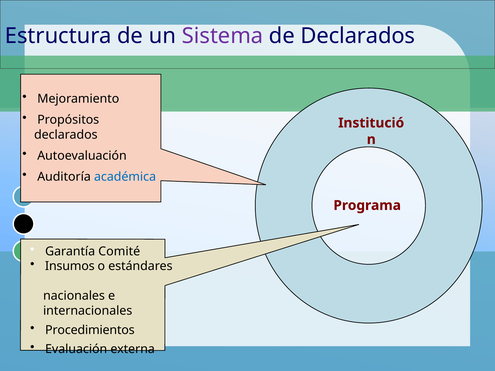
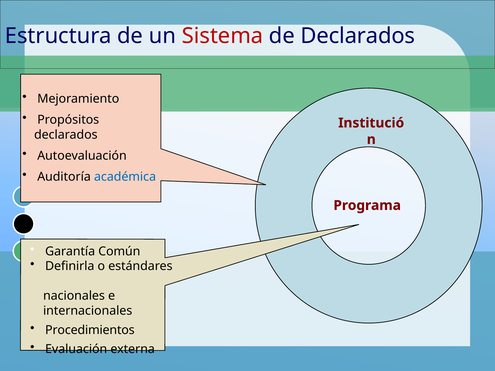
Sistema colour: purple -> red
Comité: Comité -> Común
Insumos: Insumos -> Definirla
